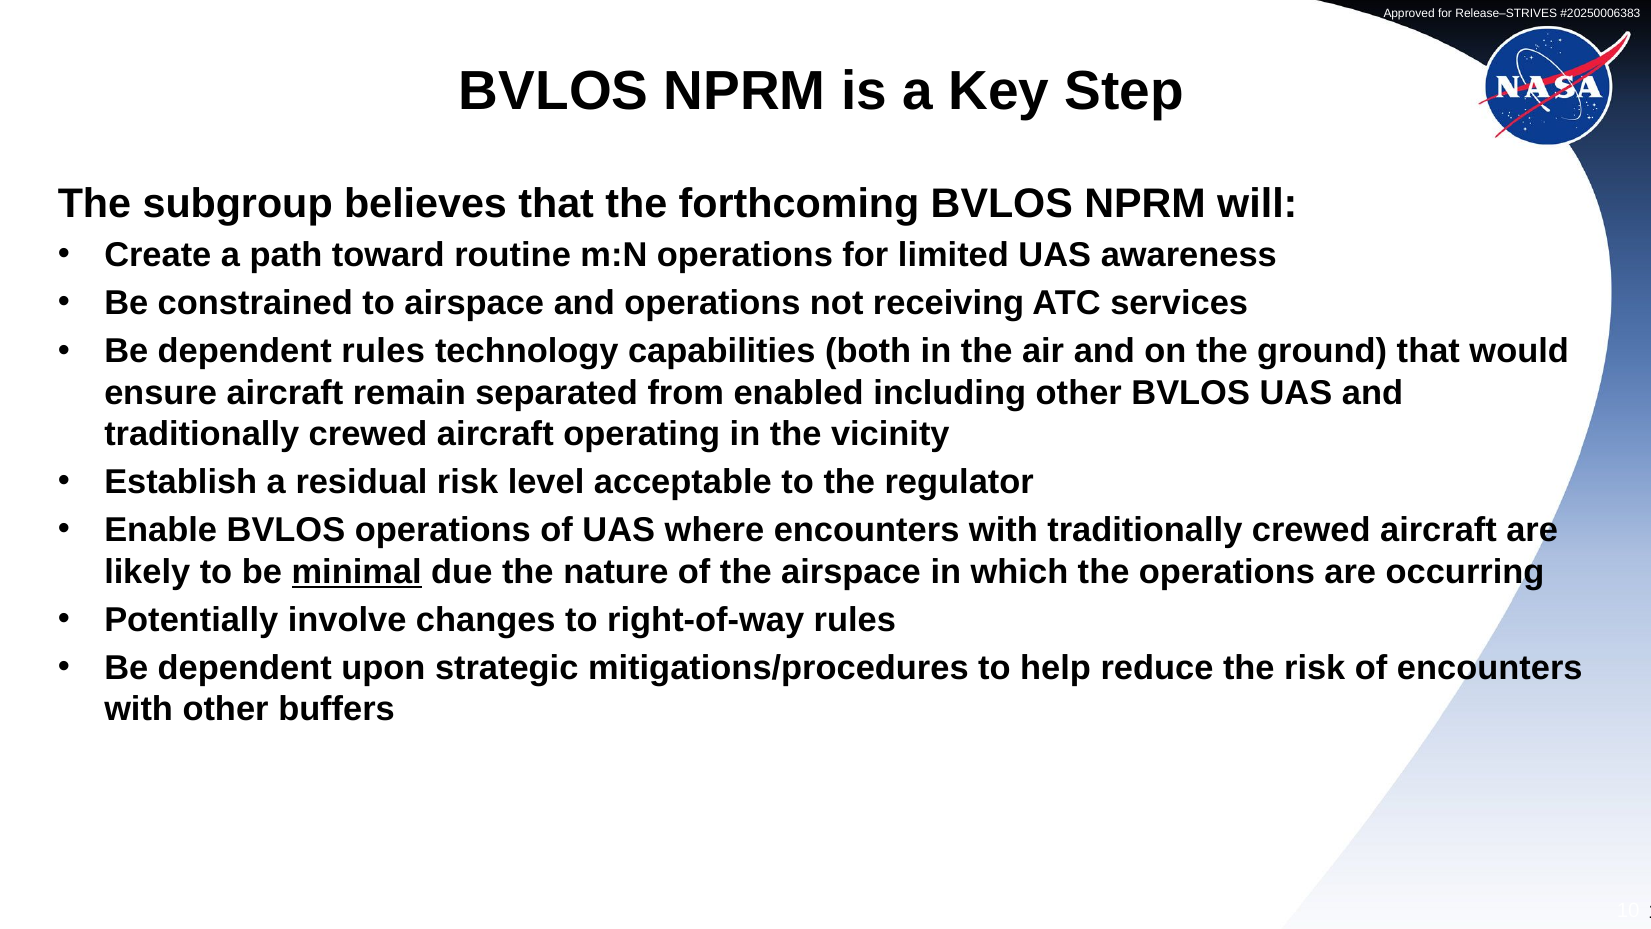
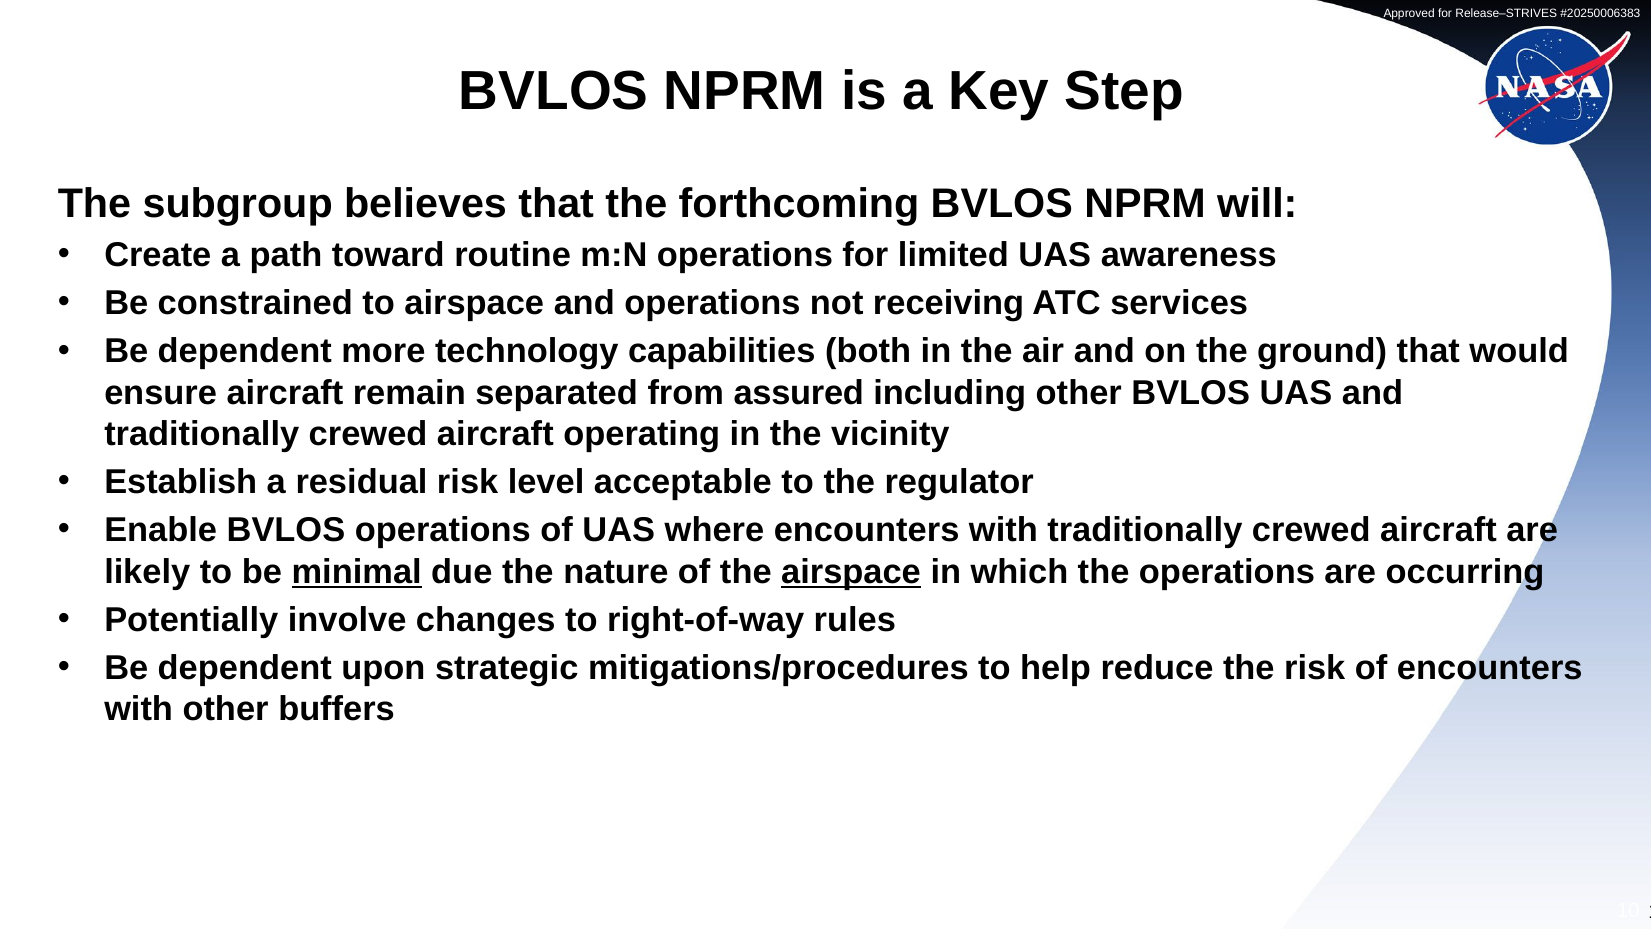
dependent rules: rules -> more
enabled: enabled -> assured
airspace at (851, 572) underline: none -> present
